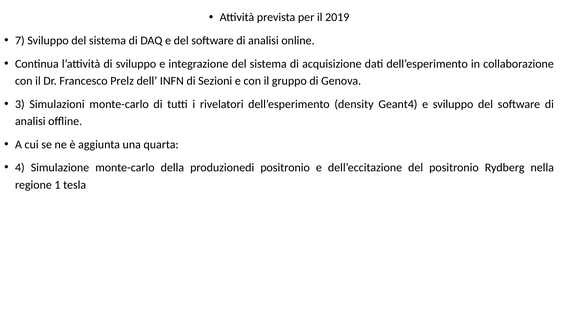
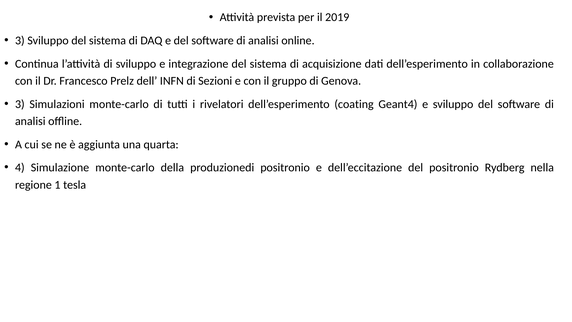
7 at (20, 41): 7 -> 3
density: density -> coating
